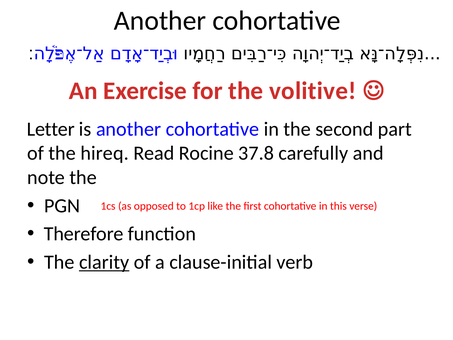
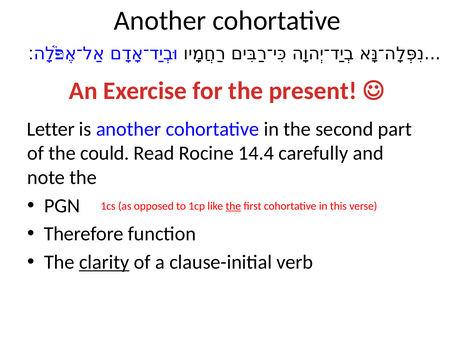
volitive: volitive -> present
hireq: hireq -> could
37.8: 37.8 -> 14.4
the at (233, 206) underline: none -> present
